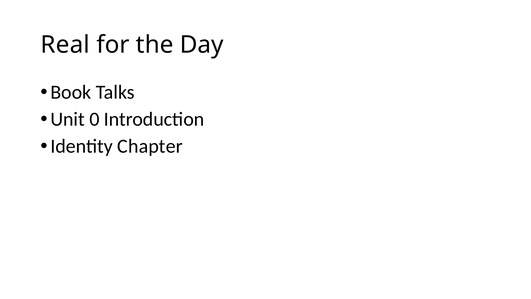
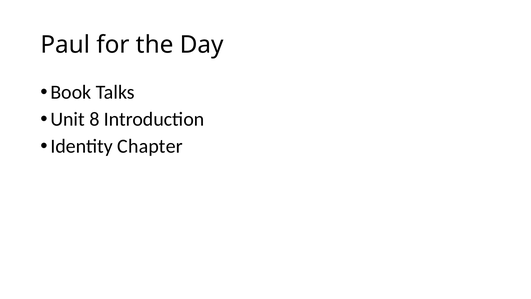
Real: Real -> Paul
0: 0 -> 8
